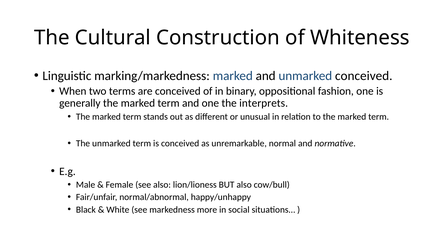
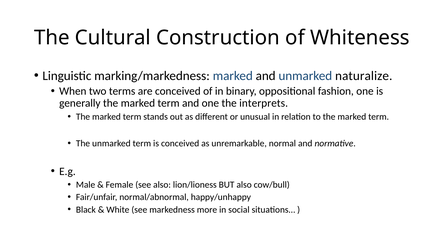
unmarked conceived: conceived -> naturalize
